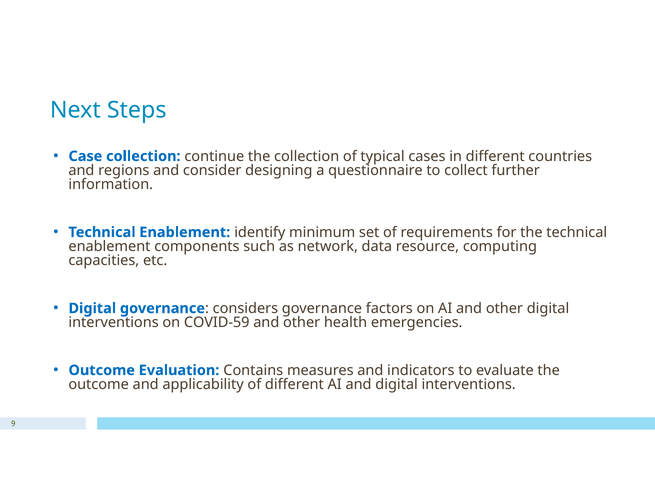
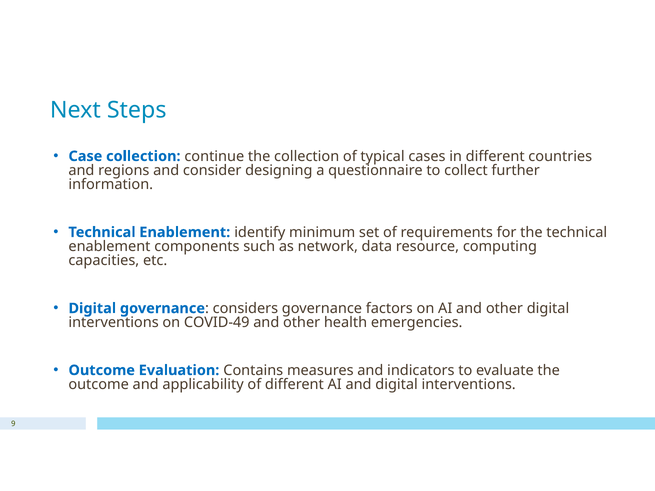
COVID-59: COVID-59 -> COVID-49
